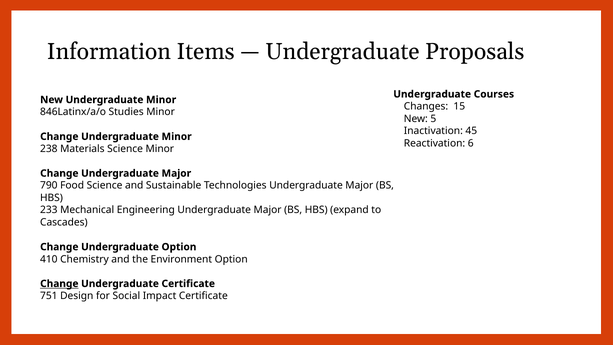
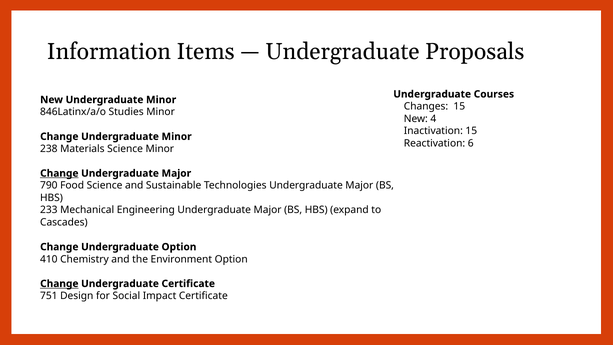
5: 5 -> 4
Inactivation 45: 45 -> 15
Change at (59, 173) underline: none -> present
